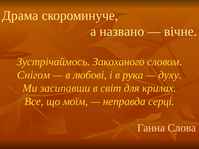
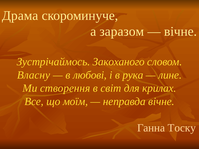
названо: названо -> заразом
Снігом: Снігом -> Власну
духу: духу -> лине
засипавши: засипавши -> створення
неправда серці: серці -> вічне
Слова: Слова -> Тоску
